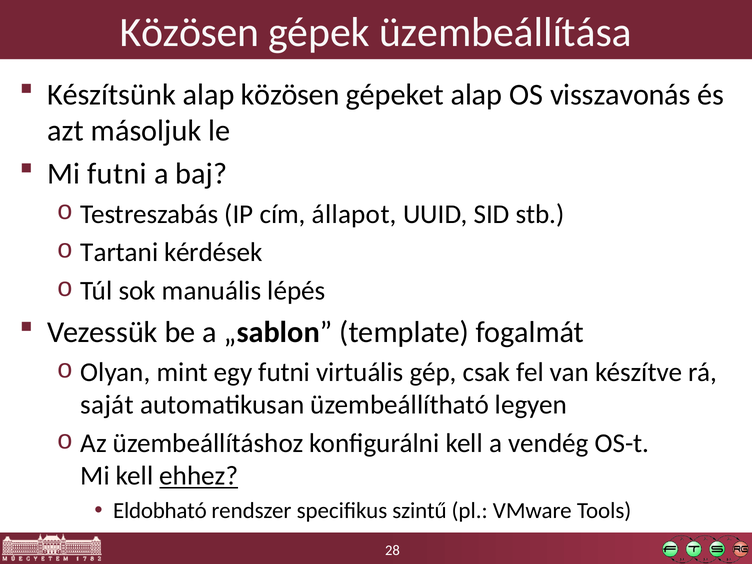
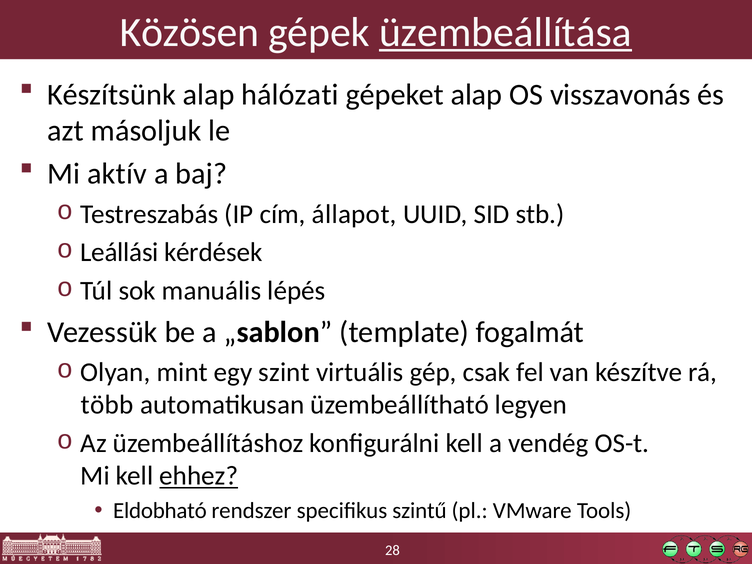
üzembeállítása underline: none -> present
alap közösen: közösen -> hálózati
Mi futni: futni -> aktív
Tartani: Tartani -> Leállási
egy futni: futni -> szint
saját: saját -> több
